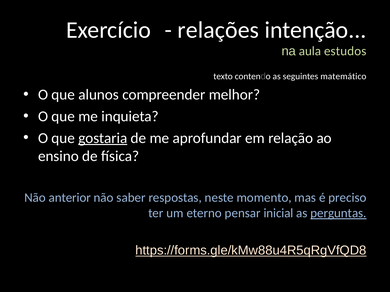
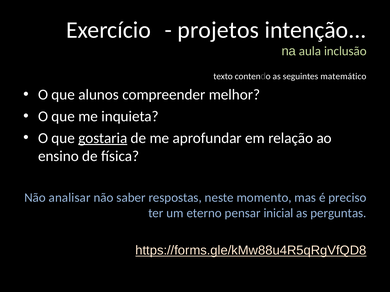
relações: relações -> projetos
estudos: estudos -> inclusão
anterior: anterior -> analisar
perguntas underline: present -> none
